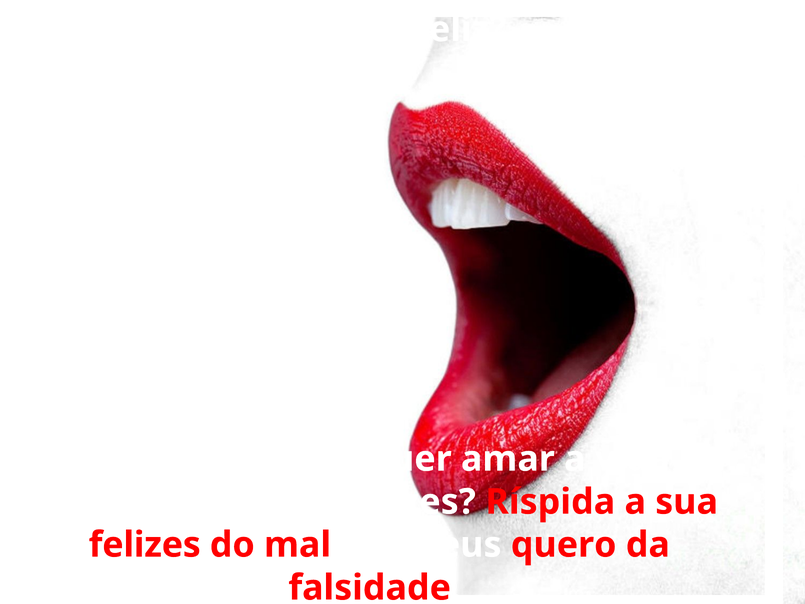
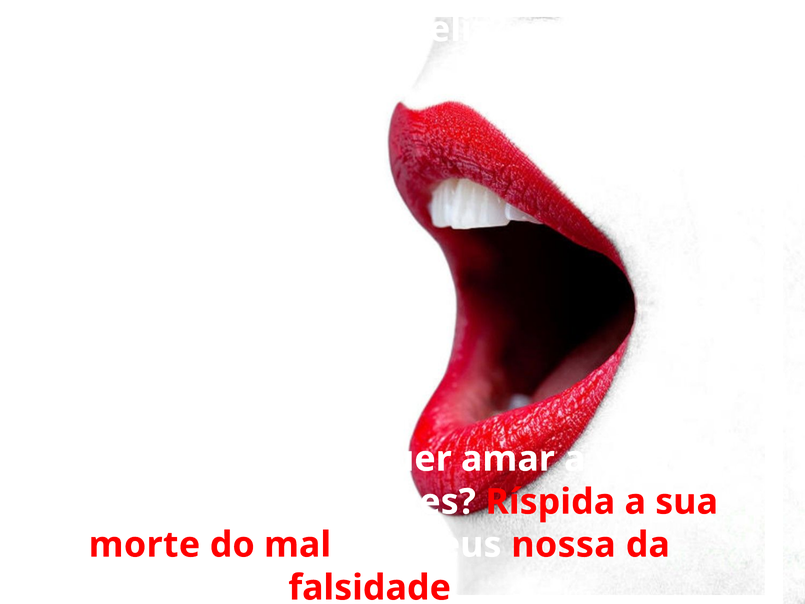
felizes at (145, 545): felizes -> morte
quero: quero -> nossa
